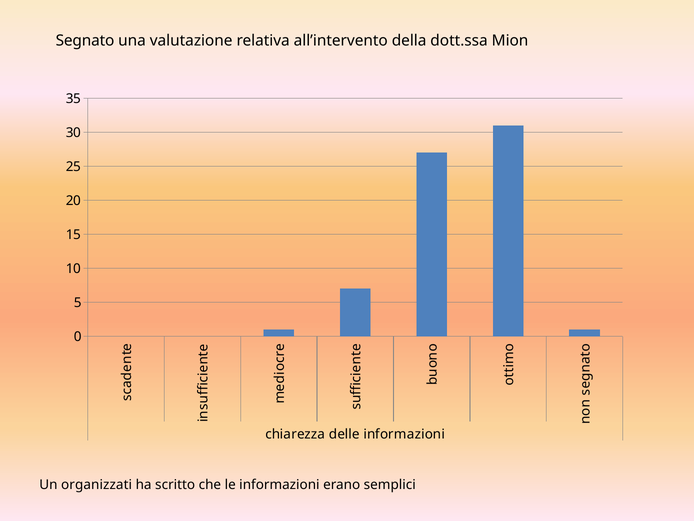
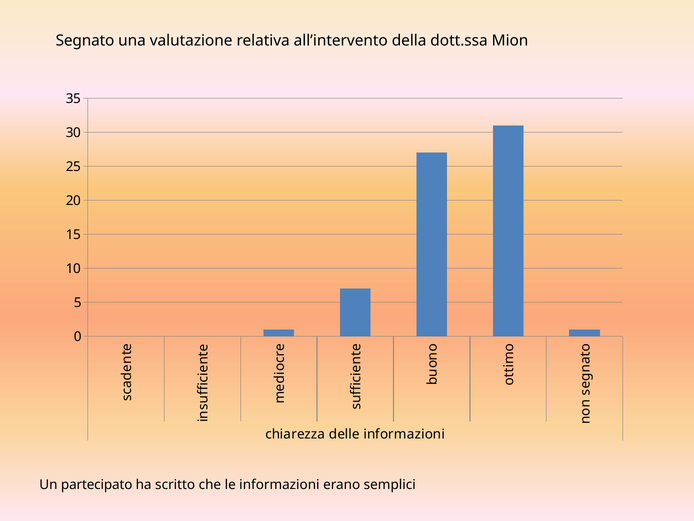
organizzati: organizzati -> partecipato
